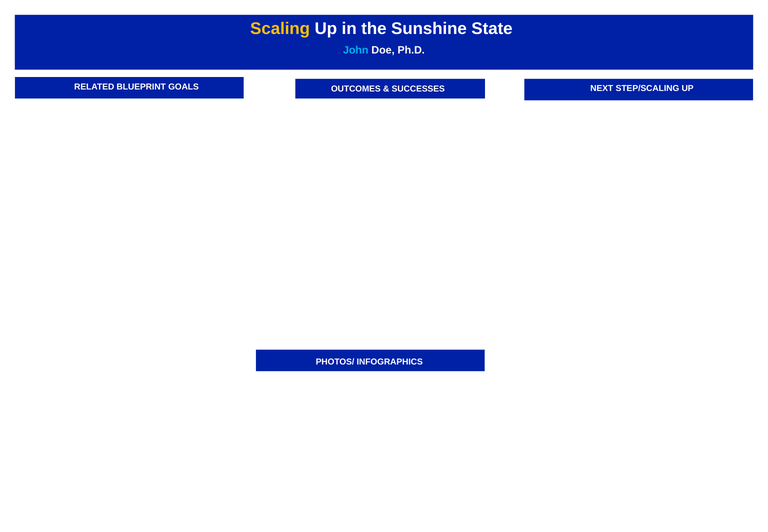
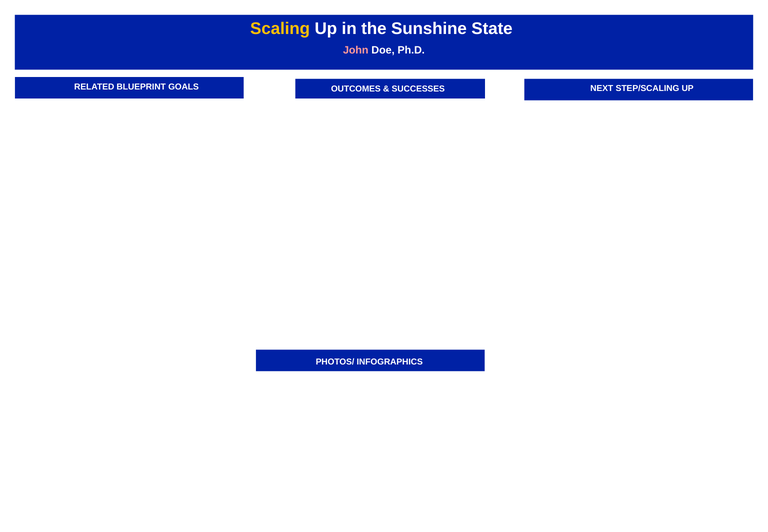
John colour: light blue -> pink
